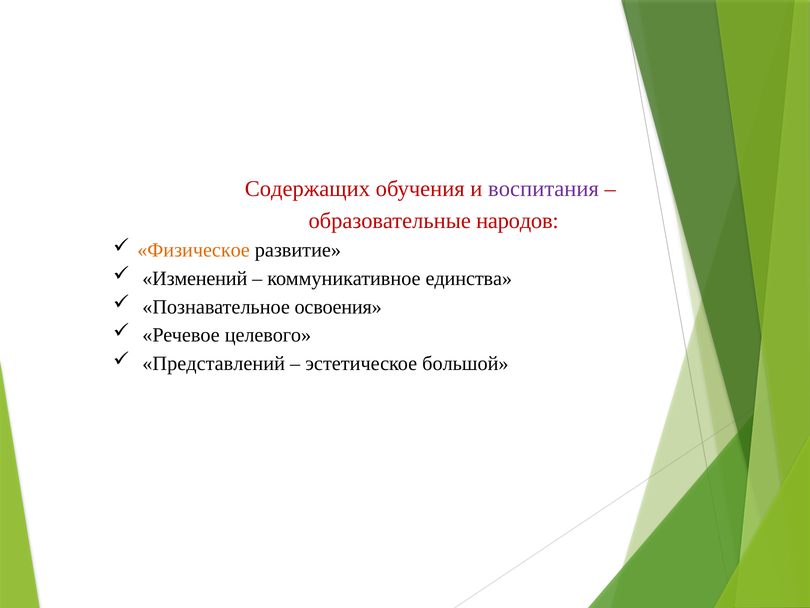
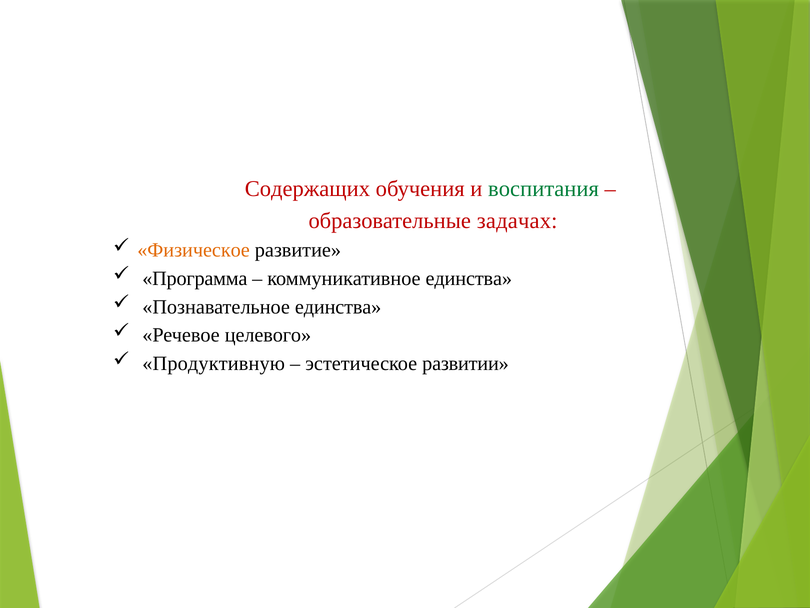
воспитания colour: purple -> green
народов: народов -> задачах
Изменений: Изменений -> Программа
Познавательное освоения: освоения -> единства
Представлений: Представлений -> Продуктивную
большой: большой -> развитии
